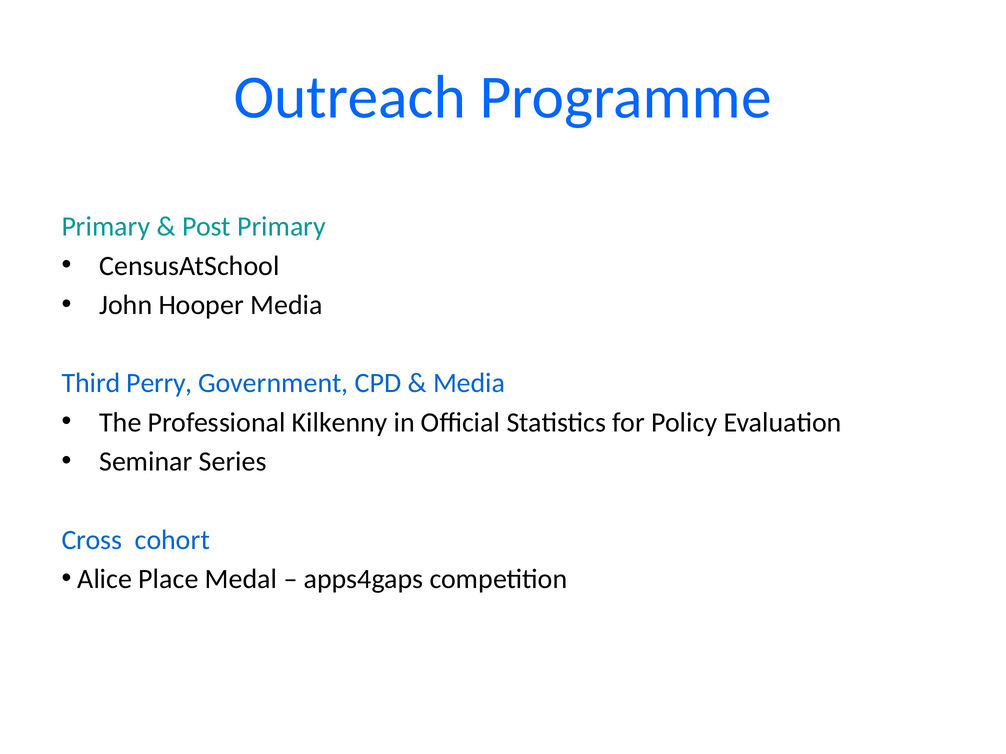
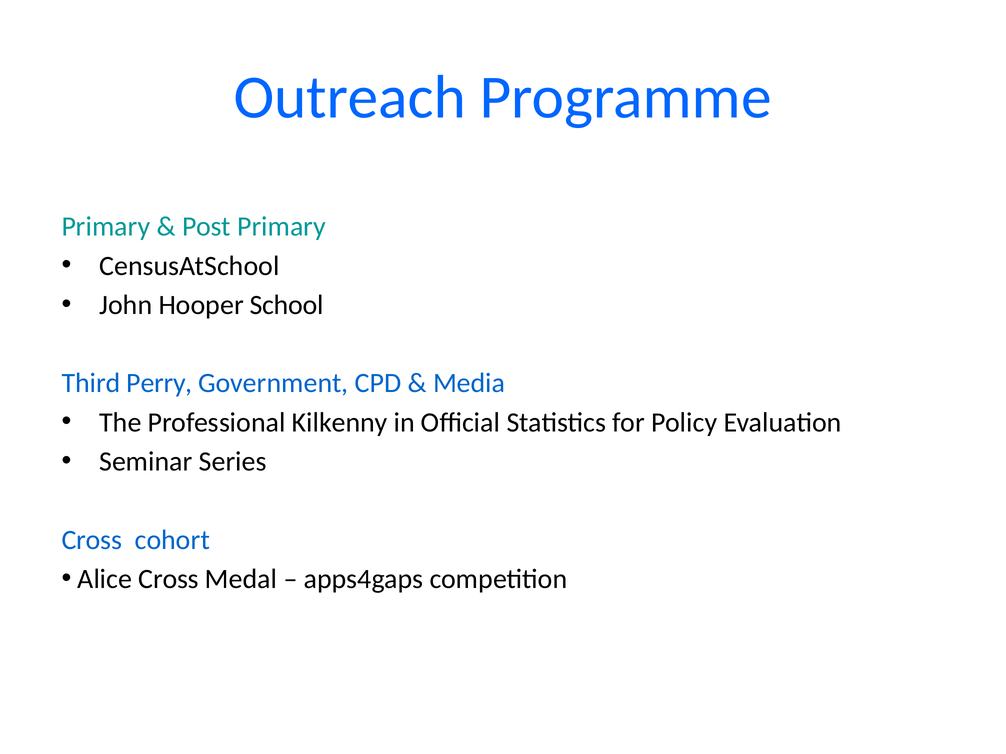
Hooper Media: Media -> School
Alice Place: Place -> Cross
